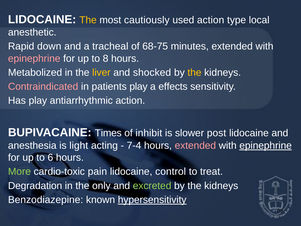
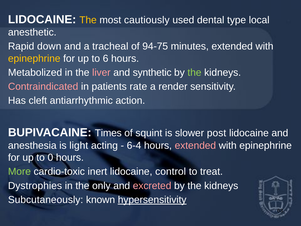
used action: action -> dental
68-75: 68-75 -> 94-75
epinephrine at (34, 58) colour: pink -> yellow
8: 8 -> 6
liver colour: yellow -> pink
shocked: shocked -> synthetic
the at (194, 72) colour: yellow -> light green
patients play: play -> rate
effects: effects -> render
Has play: play -> cleft
inhibit: inhibit -> squint
7-4: 7-4 -> 6-4
epinephrine at (266, 145) underline: present -> none
6: 6 -> 0
pain: pain -> inert
Degradation: Degradation -> Dystrophies
excreted colour: light green -> pink
Benzodiazepine: Benzodiazepine -> Subcutaneously
